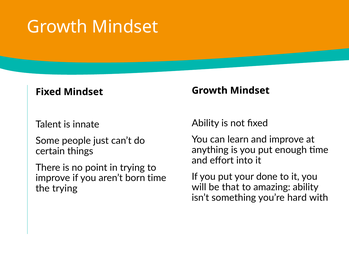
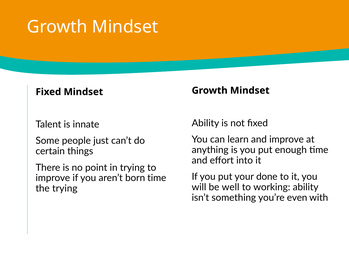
that: that -> well
amazing: amazing -> working
hard: hard -> even
